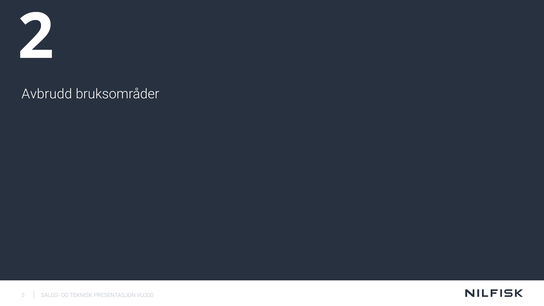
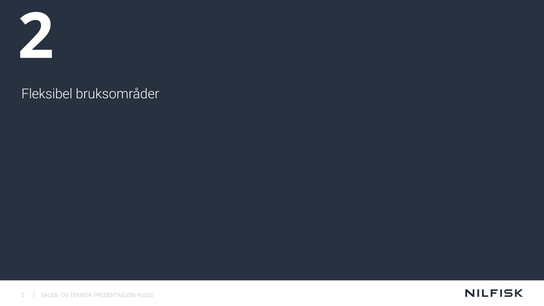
Avbrudd: Avbrudd -> Fleksibel
